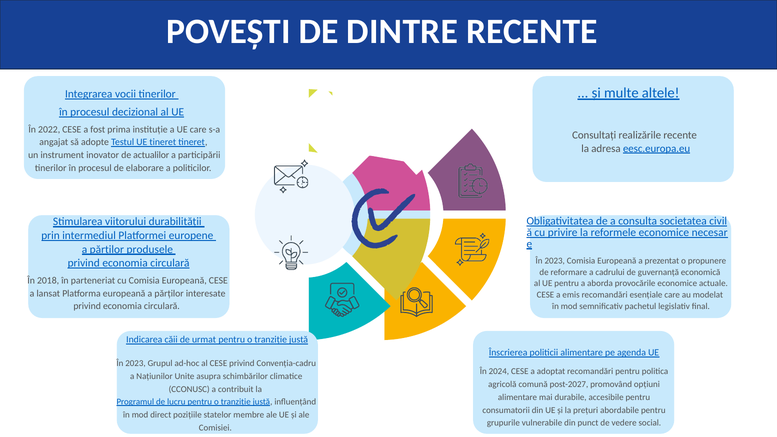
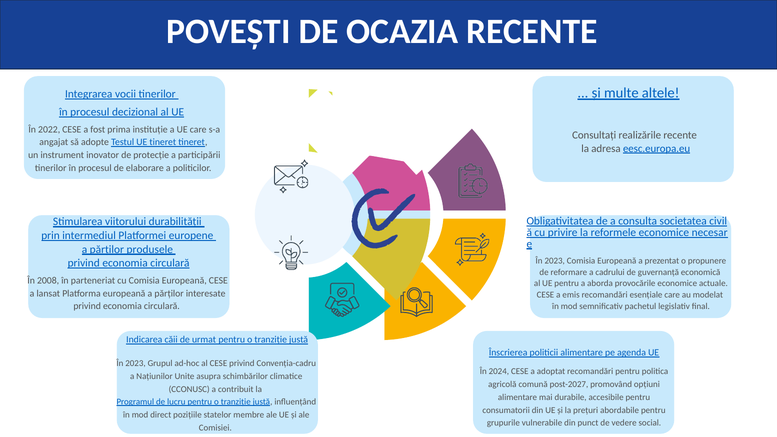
DINTRE: DINTRE -> OCAZIA
actualilor: actualilor -> protecție
2018: 2018 -> 2008
